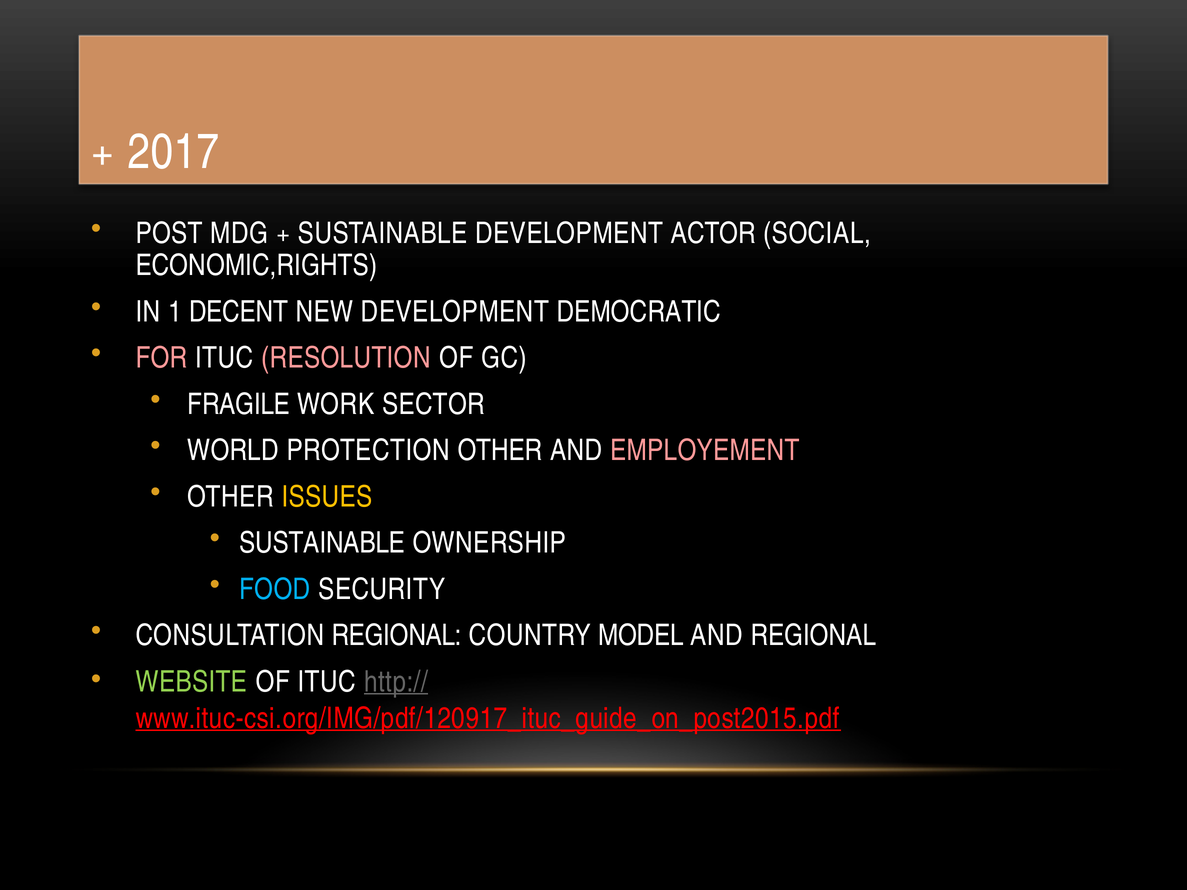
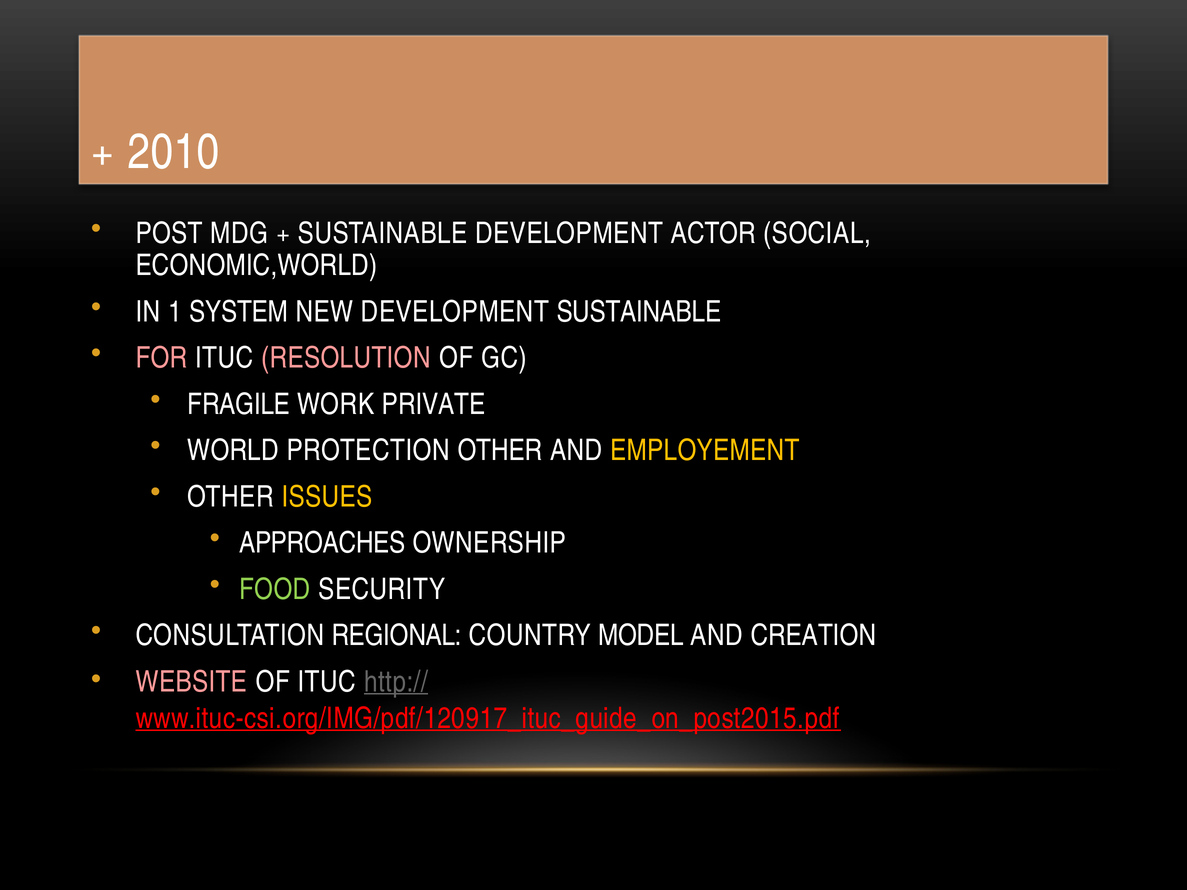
2017: 2017 -> 2010
ECONOMIC,RIGHTS: ECONOMIC,RIGHTS -> ECONOMIC,WORLD
DECENT: DECENT -> SYSTEM
DEVELOPMENT DEMOCRATIC: DEMOCRATIC -> SUSTAINABLE
SECTOR: SECTOR -> PRIVATE
EMPLOYEMENT colour: pink -> yellow
SUSTAINABLE at (322, 543): SUSTAINABLE -> APPROACHES
FOOD colour: light blue -> light green
AND REGIONAL: REGIONAL -> CREATION
WEBSITE colour: light green -> pink
